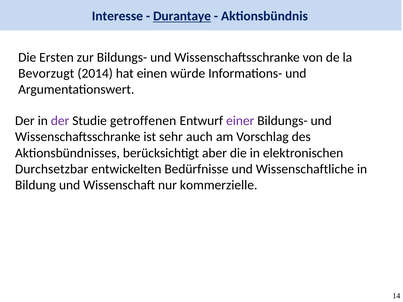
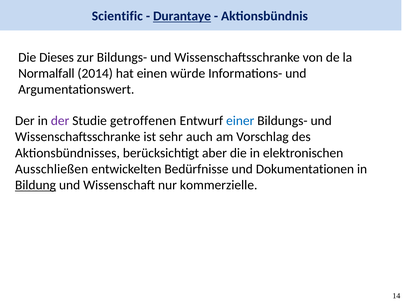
Interesse: Interesse -> Scientific
Ersten: Ersten -> Dieses
Bevorzugt: Bevorzugt -> Normalfall
einer colour: purple -> blue
Durchsetzbar: Durchsetzbar -> Ausschließen
Wissenschaftliche: Wissenschaftliche -> Dokumentationen
Bildung underline: none -> present
